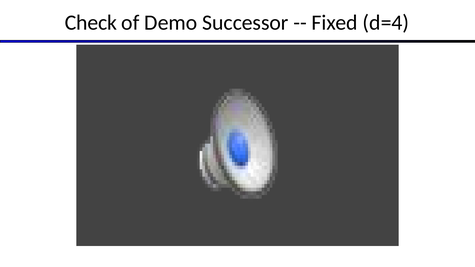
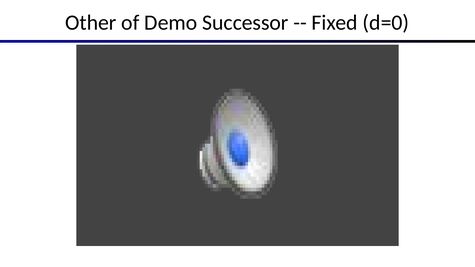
Check: Check -> Other
d=4: d=4 -> d=0
